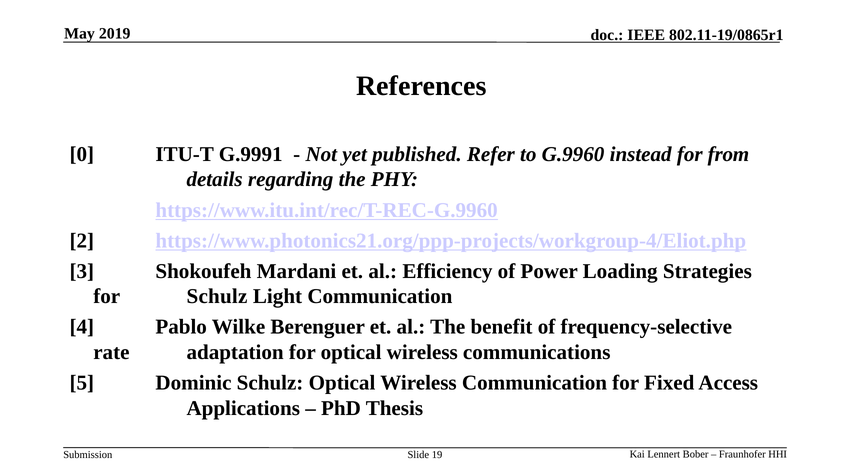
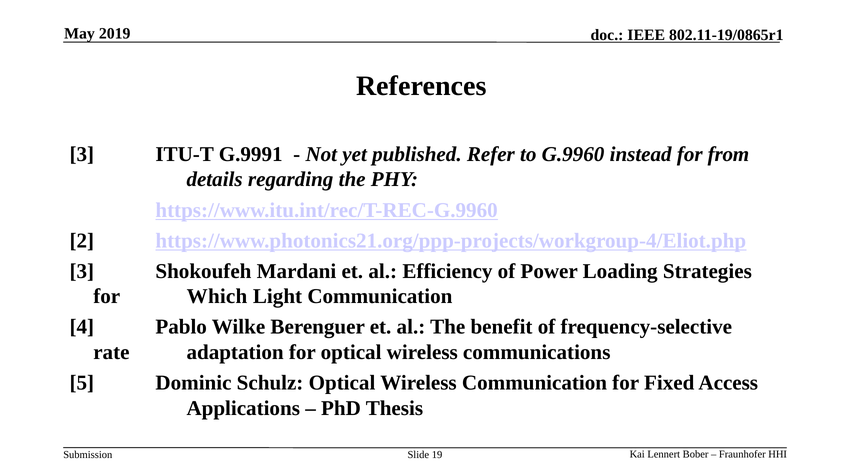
0 at (82, 154): 0 -> 3
for Schulz: Schulz -> Which
